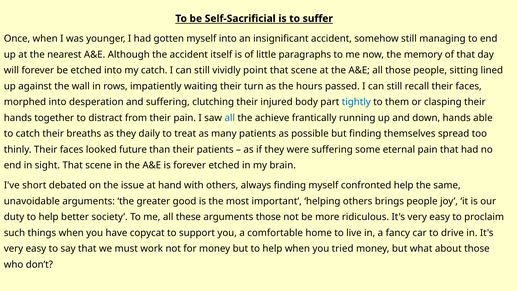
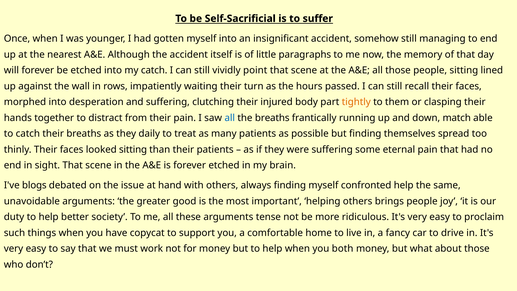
tightly colour: blue -> orange
the achieve: achieve -> breaths
down hands: hands -> match
looked future: future -> sitting
short: short -> blogs
arguments those: those -> tense
tried: tried -> both
